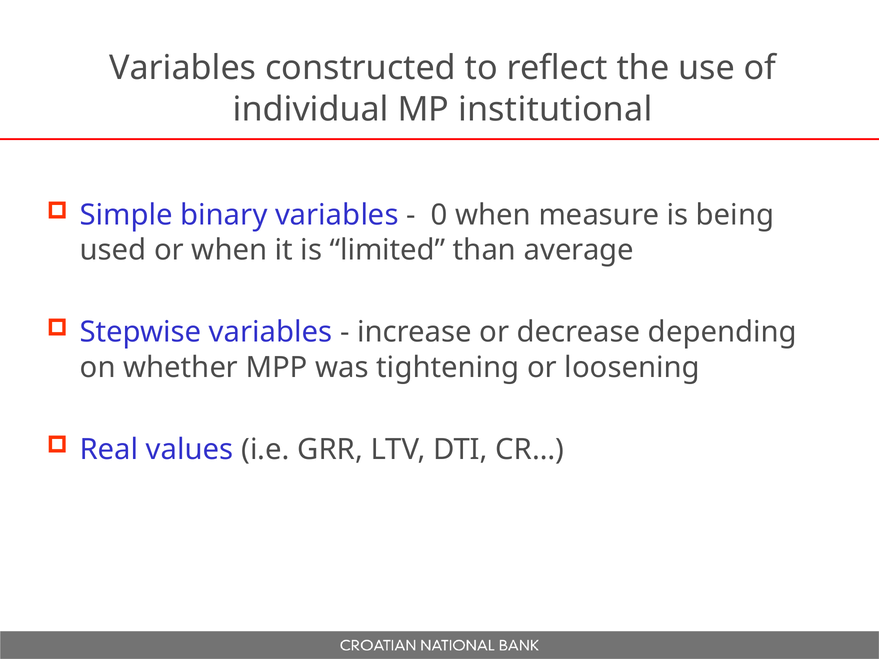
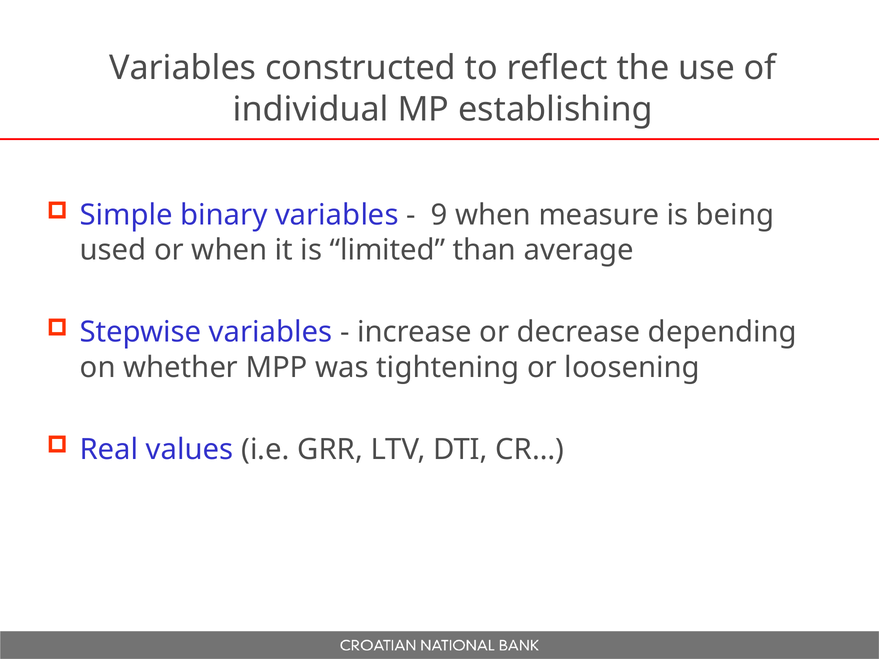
institutional: institutional -> establishing
0: 0 -> 9
